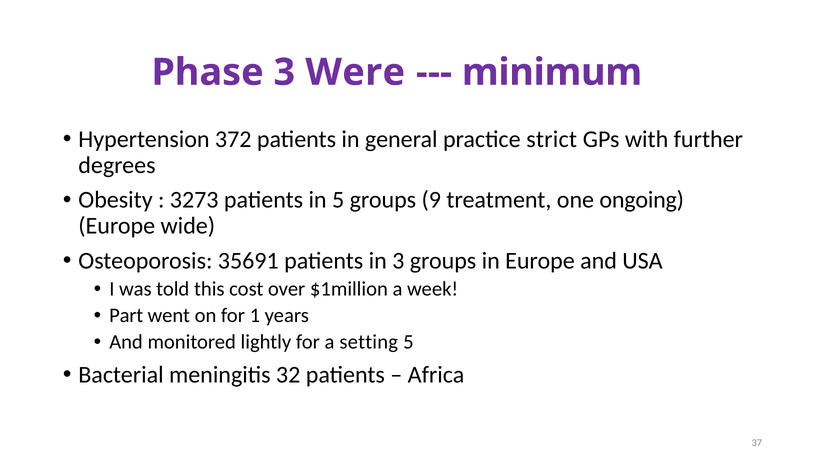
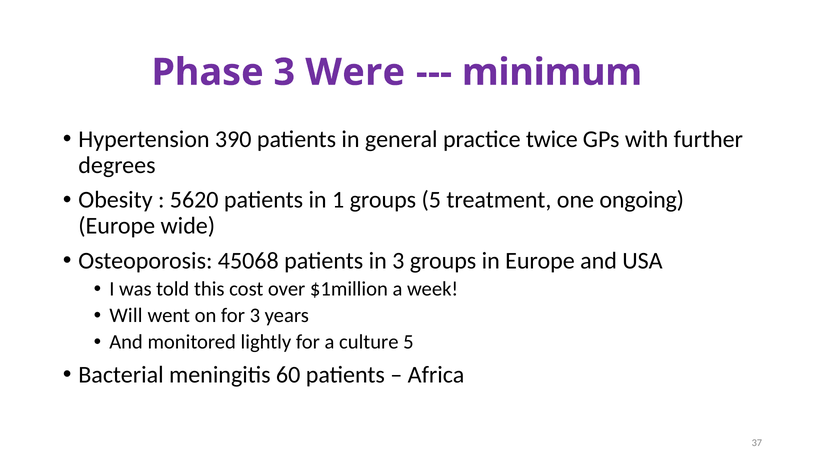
372: 372 -> 390
strict: strict -> twice
3273: 3273 -> 5620
in 5: 5 -> 1
groups 9: 9 -> 5
35691: 35691 -> 45068
Part: Part -> Will
for 1: 1 -> 3
setting: setting -> culture
32: 32 -> 60
